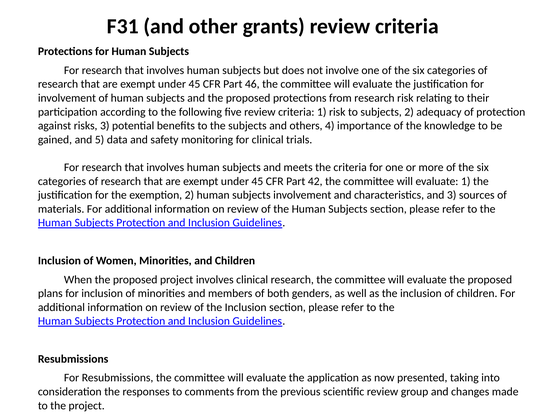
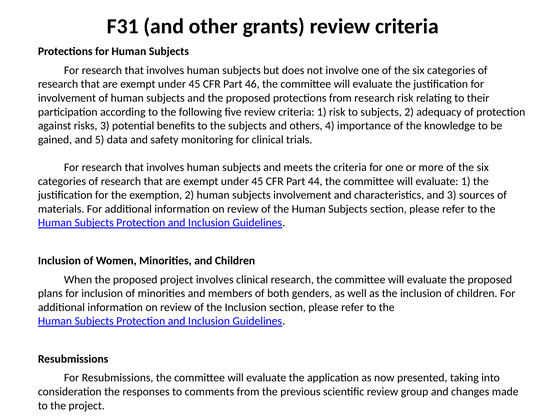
42: 42 -> 44
